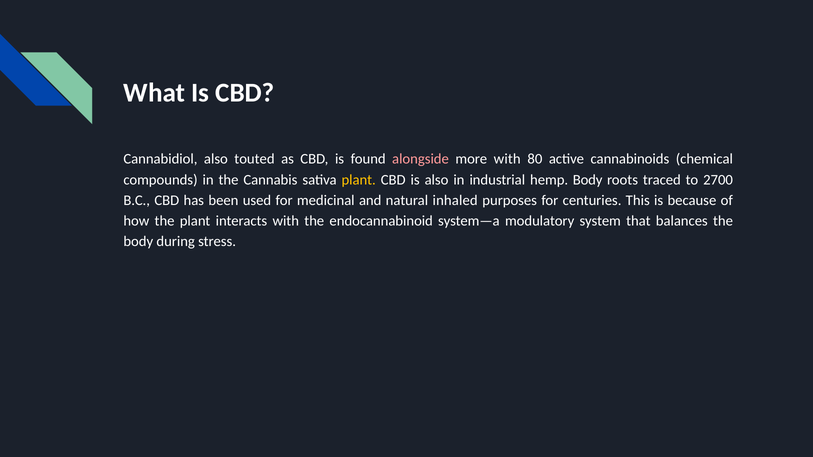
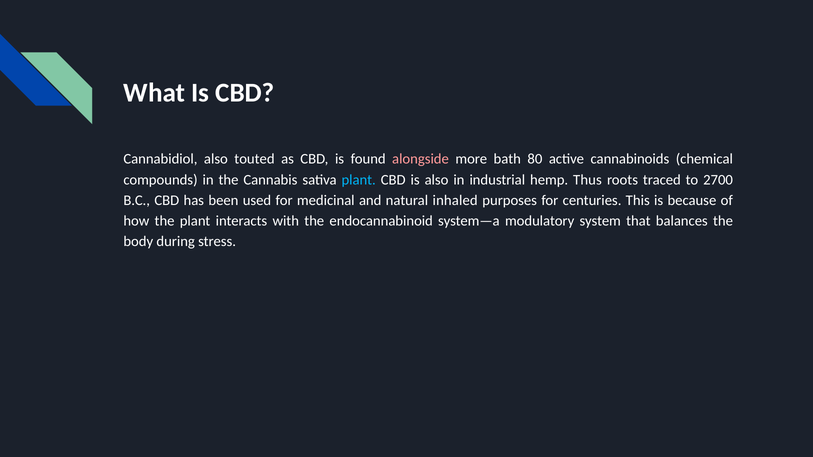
more with: with -> bath
plant at (359, 180) colour: yellow -> light blue
hemp Body: Body -> Thus
